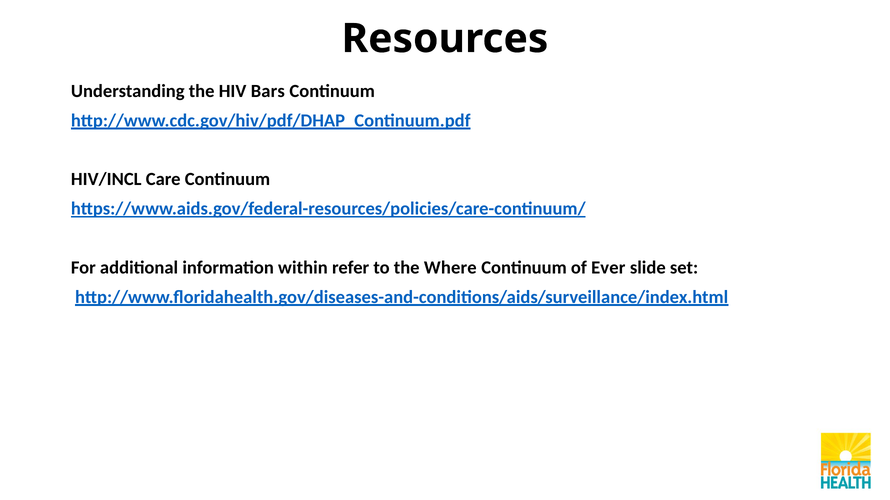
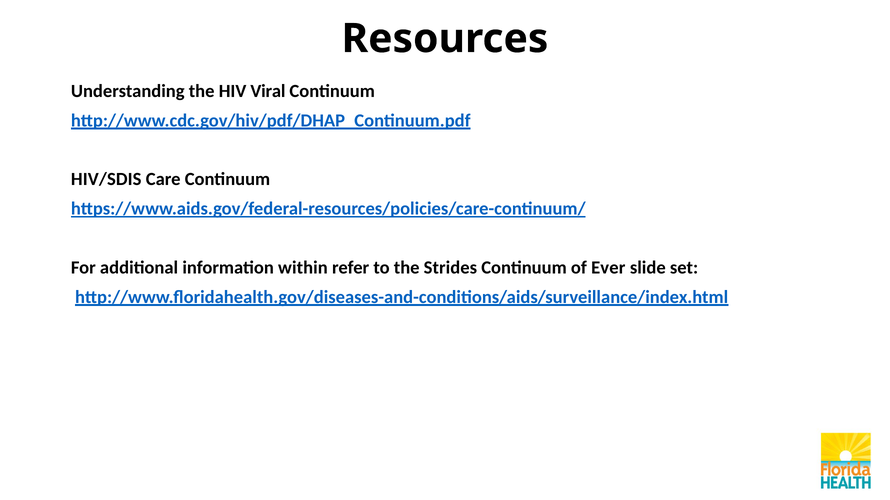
Bars: Bars -> Viral
HIV/INCL: HIV/INCL -> HIV/SDIS
Where: Where -> Strides
